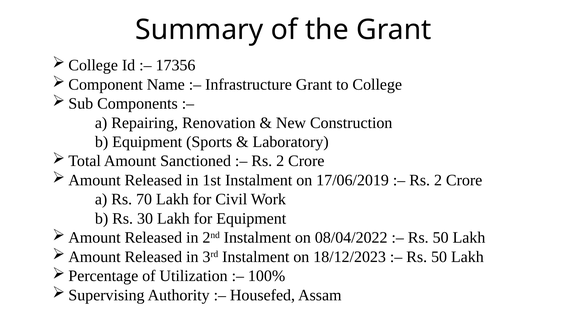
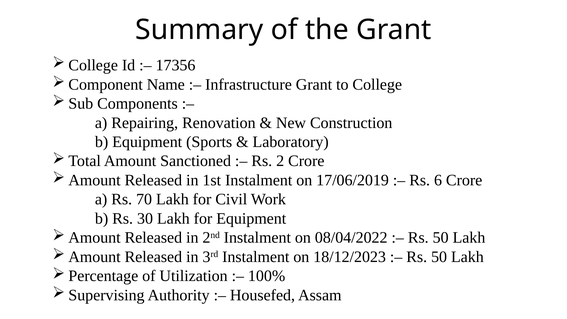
2 at (438, 180): 2 -> 6
